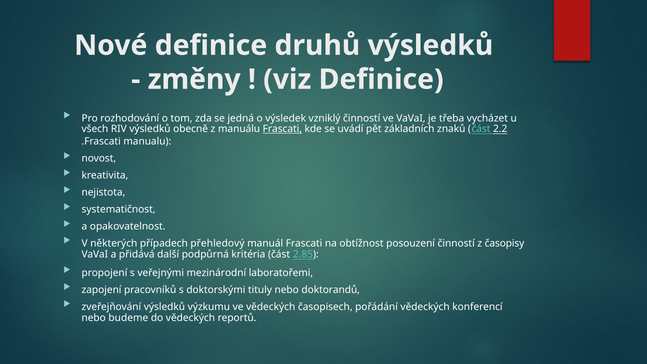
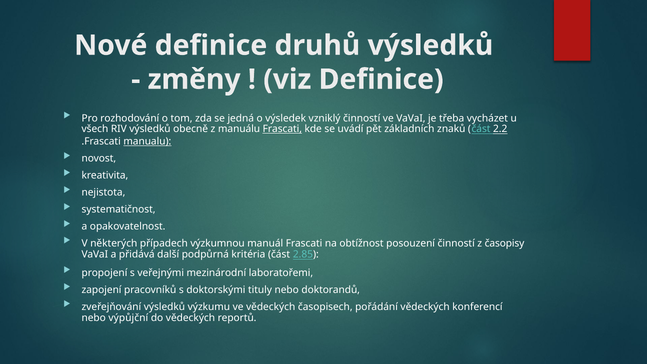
manualu underline: none -> present
přehledový: přehledový -> výzkumnou
budeme: budeme -> výpůjční
